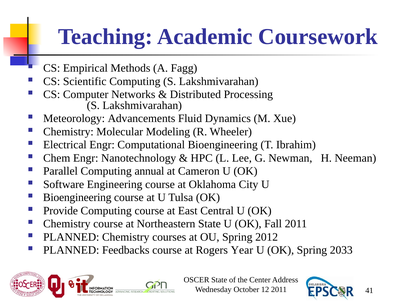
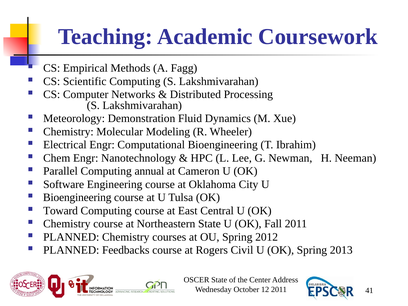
Advancements: Advancements -> Demonstration
Provide: Provide -> Toward
Year: Year -> Civil
2033: 2033 -> 2013
